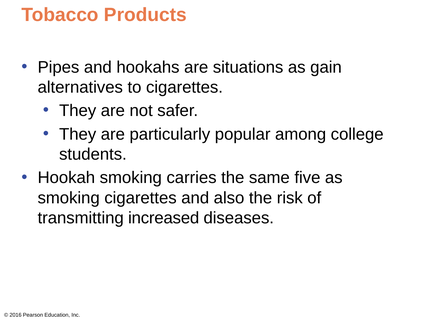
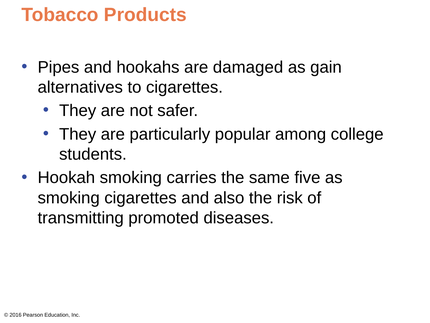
situations: situations -> damaged
increased: increased -> promoted
